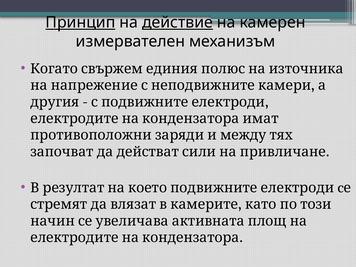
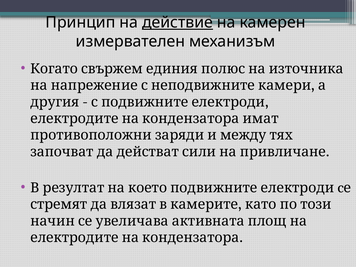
Принцип underline: present -> none
